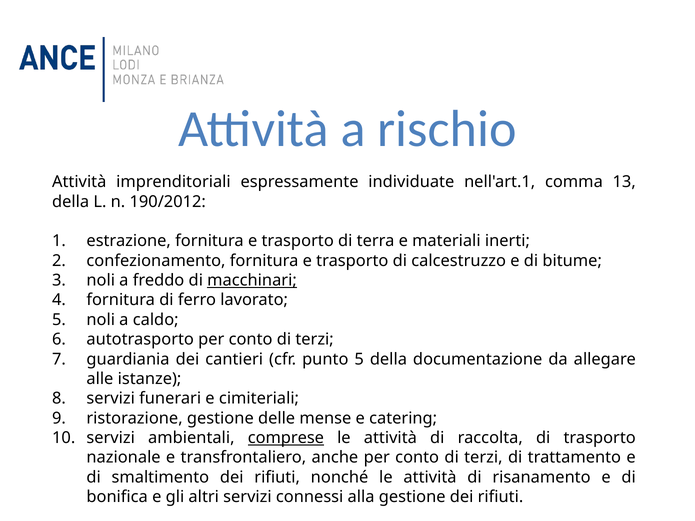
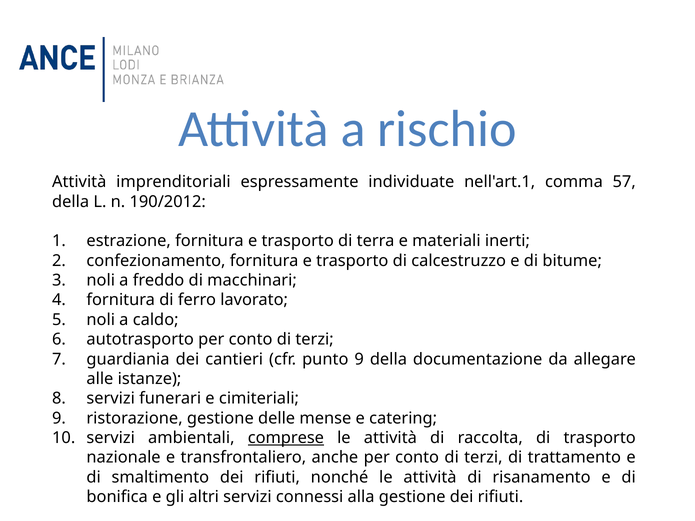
13: 13 -> 57
macchinari underline: present -> none
punto 5: 5 -> 9
